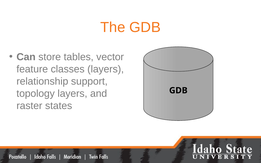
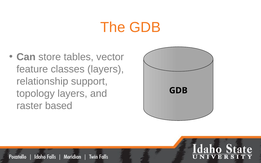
states: states -> based
